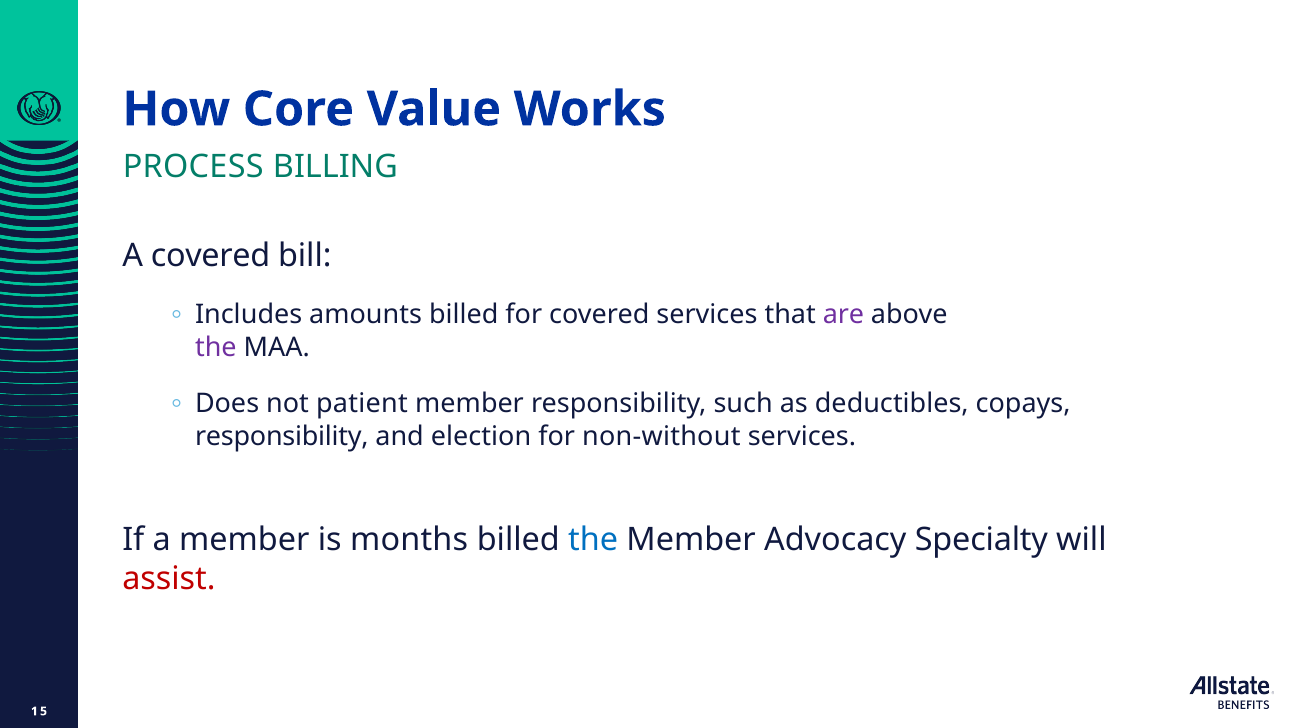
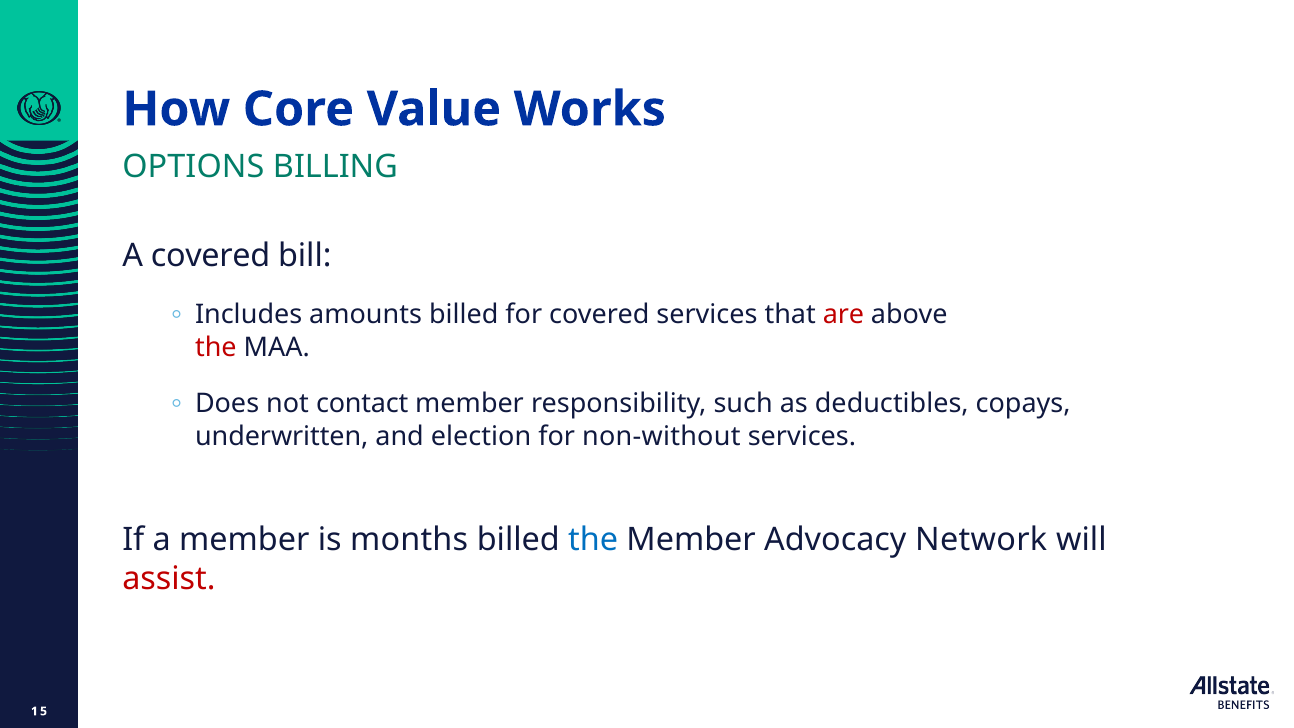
PROCESS: PROCESS -> OPTIONS
are colour: purple -> red
the at (216, 347) colour: purple -> red
patient: patient -> contact
responsibility at (282, 436): responsibility -> underwritten
Specialty: Specialty -> Network
